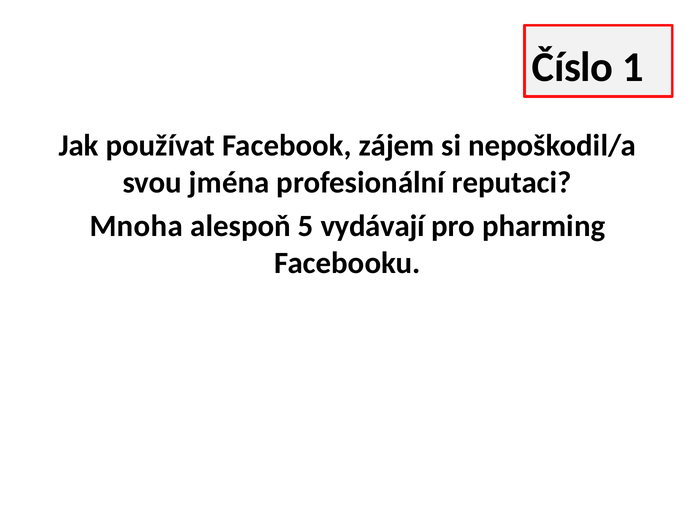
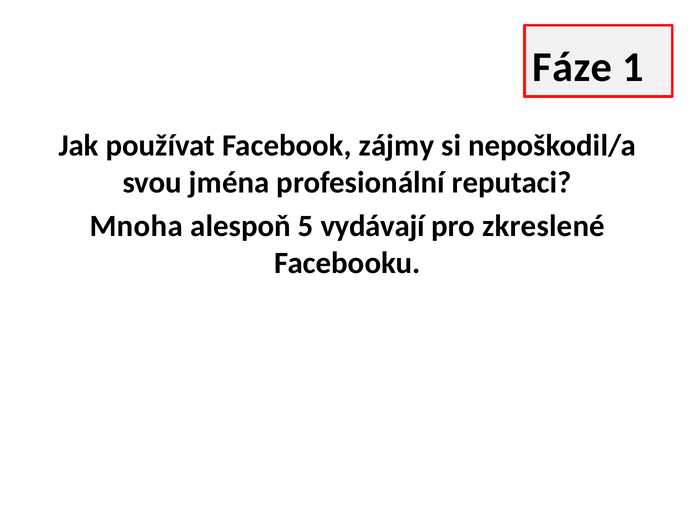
Číslo: Číslo -> Fáze
zájem: zájem -> zájmy
pharming: pharming -> zkreslené
